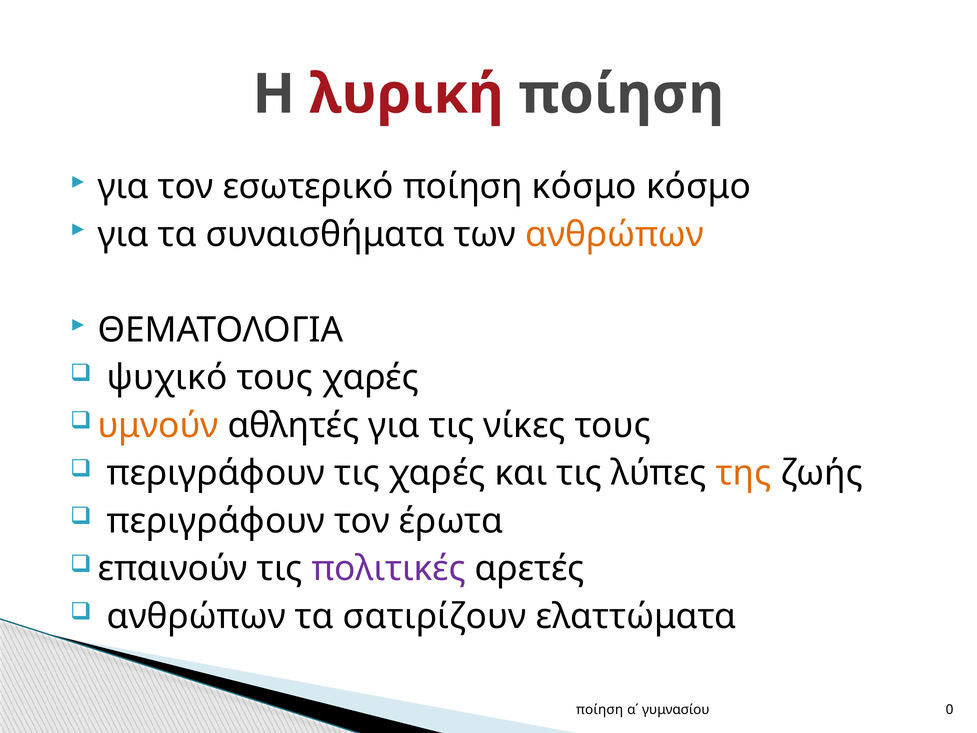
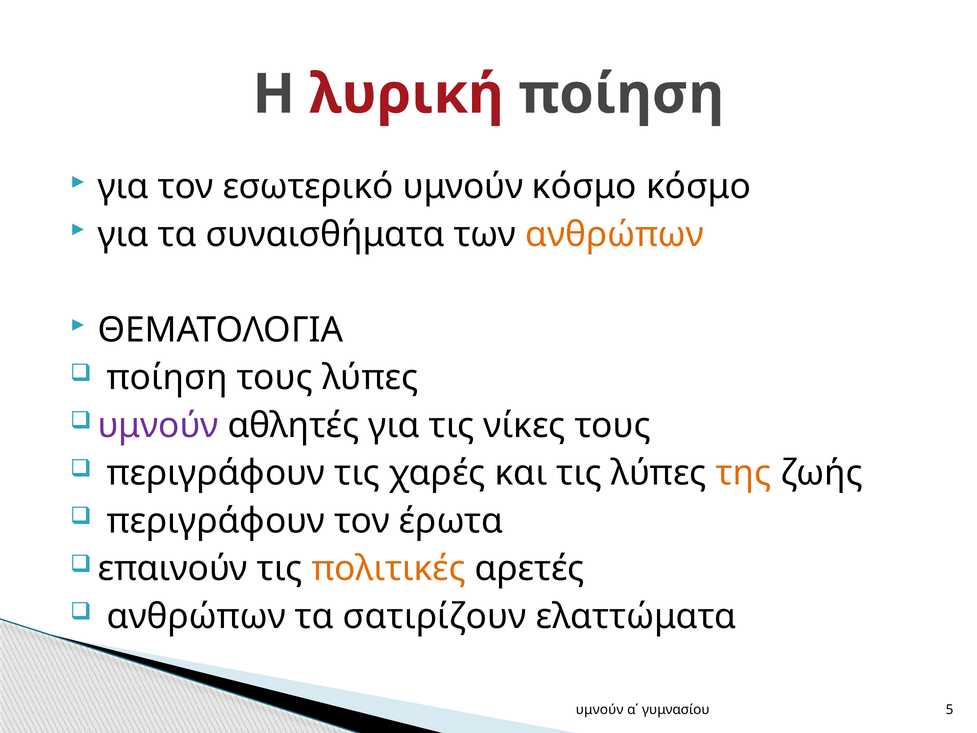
εσωτερικό ποίηση: ποίηση -> υμνούν
ψυχικό at (167, 378): ψυχικό -> ποίηση
τους χαρές: χαρές -> λύπες
υμνούν at (158, 425) colour: orange -> purple
πολιτικές colour: purple -> orange
ποίηση at (600, 710): ποίηση -> υμνούν
0: 0 -> 5
